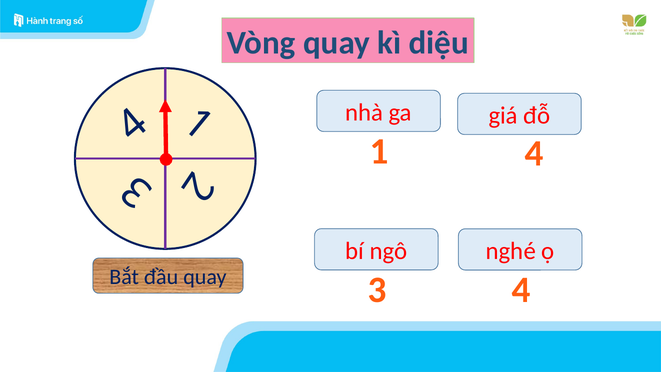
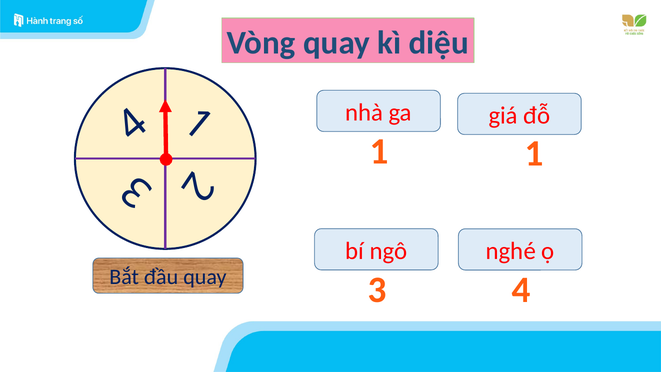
1 4: 4 -> 1
